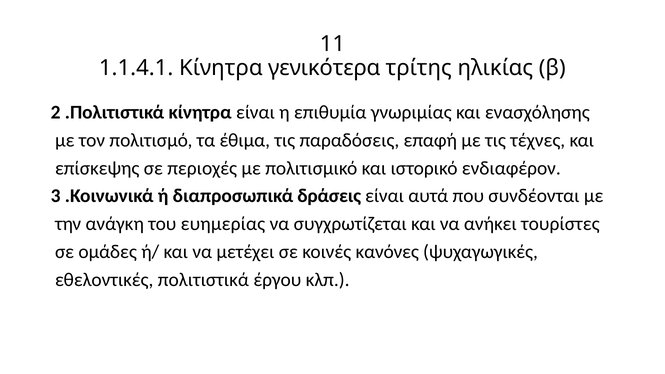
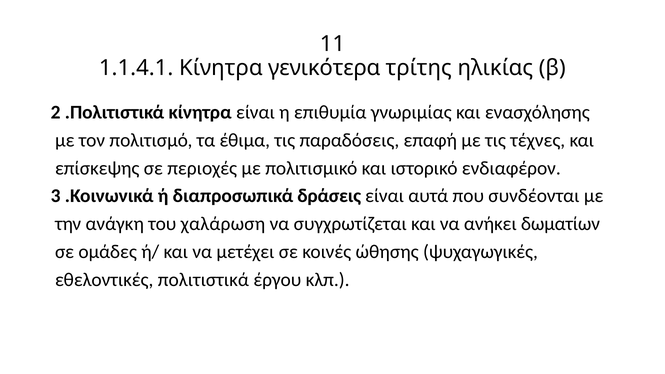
ευημερίας: ευημερίας -> χαλάρωση
τουρίστες: τουρίστες -> δωματίων
κανόνες: κανόνες -> ώθησης
